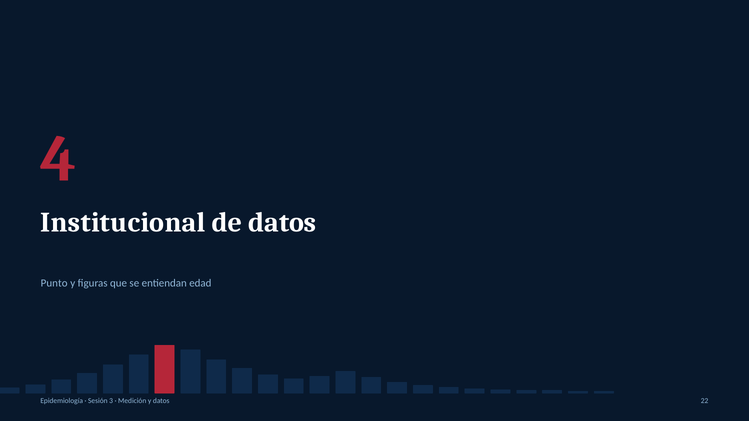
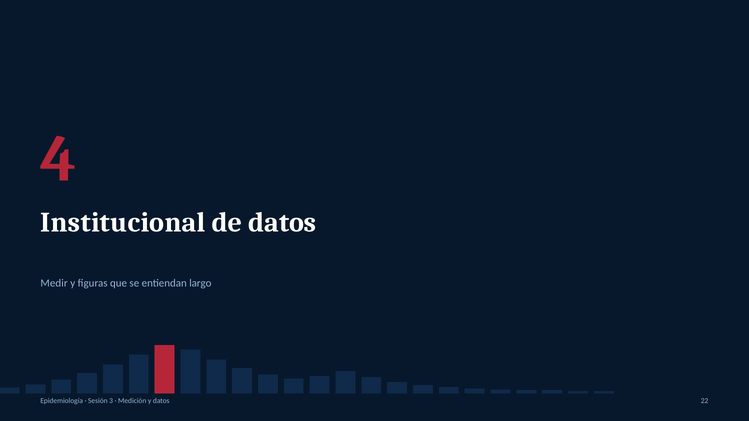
Punto: Punto -> Medir
edad: edad -> largo
